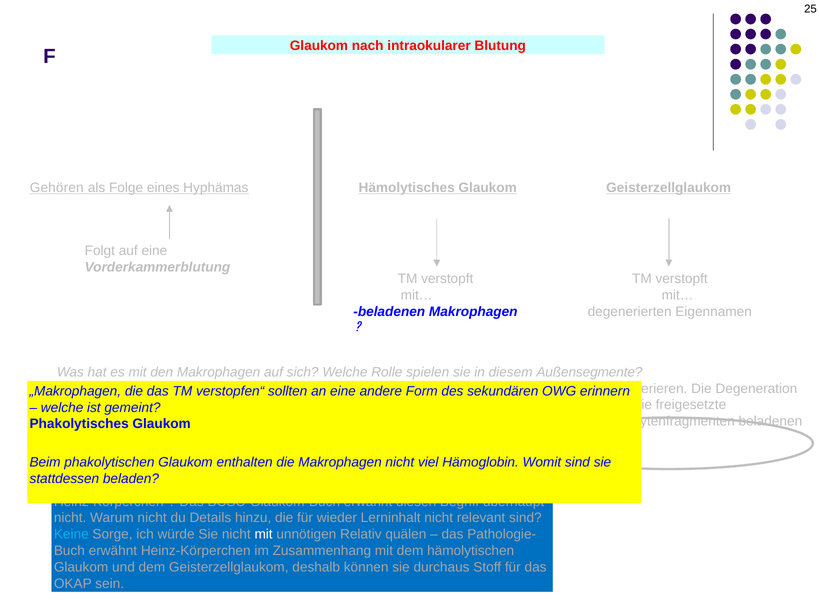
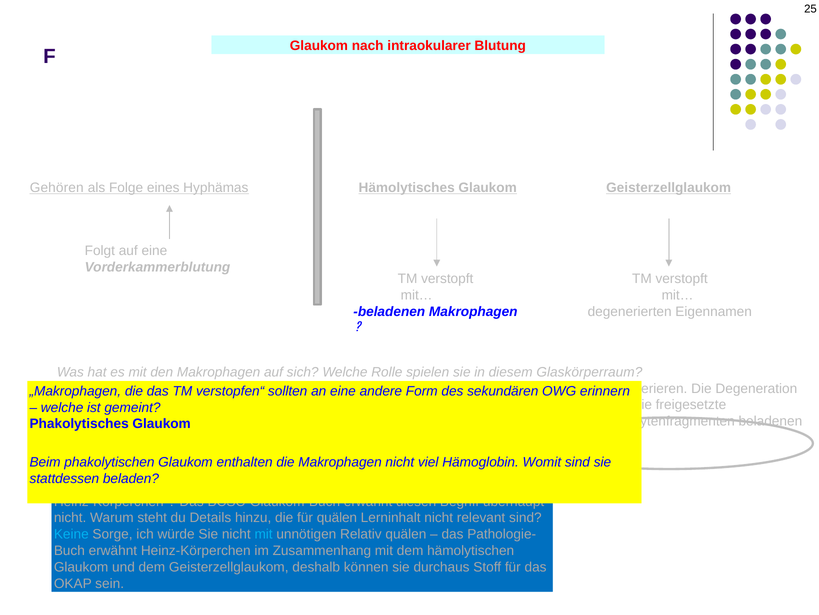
Außensegmente: Außensegmente -> Glaskörperraum
Warum nicht: nicht -> steht
für wieder: wieder -> quälen
mit at (264, 534) colour: white -> light blue
